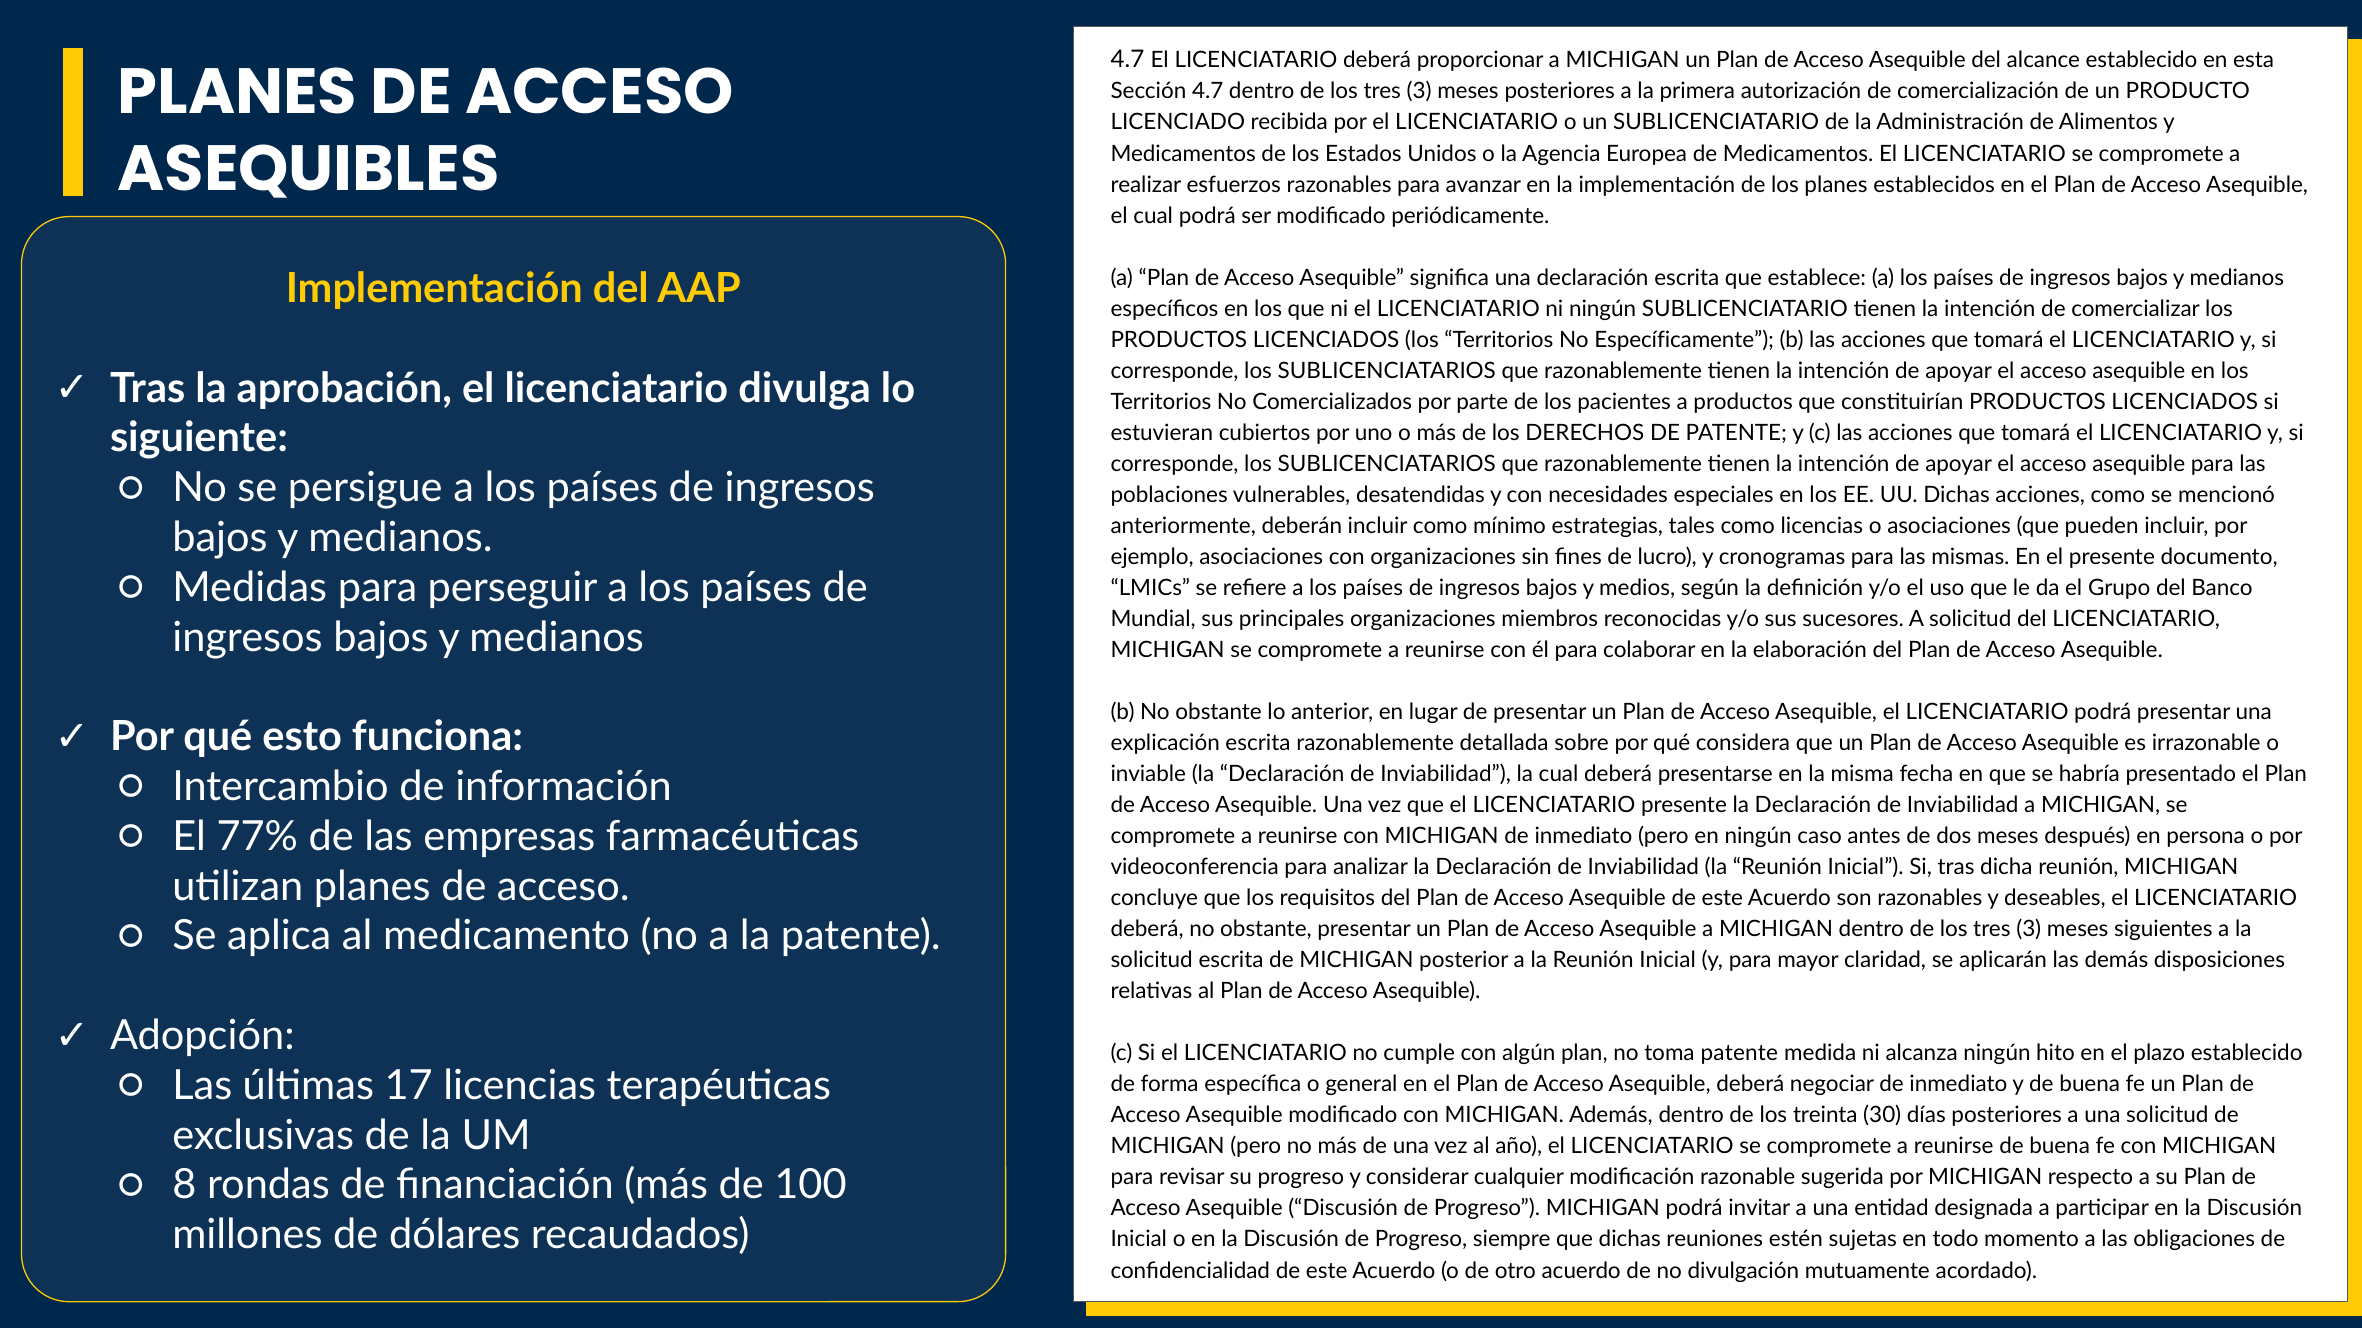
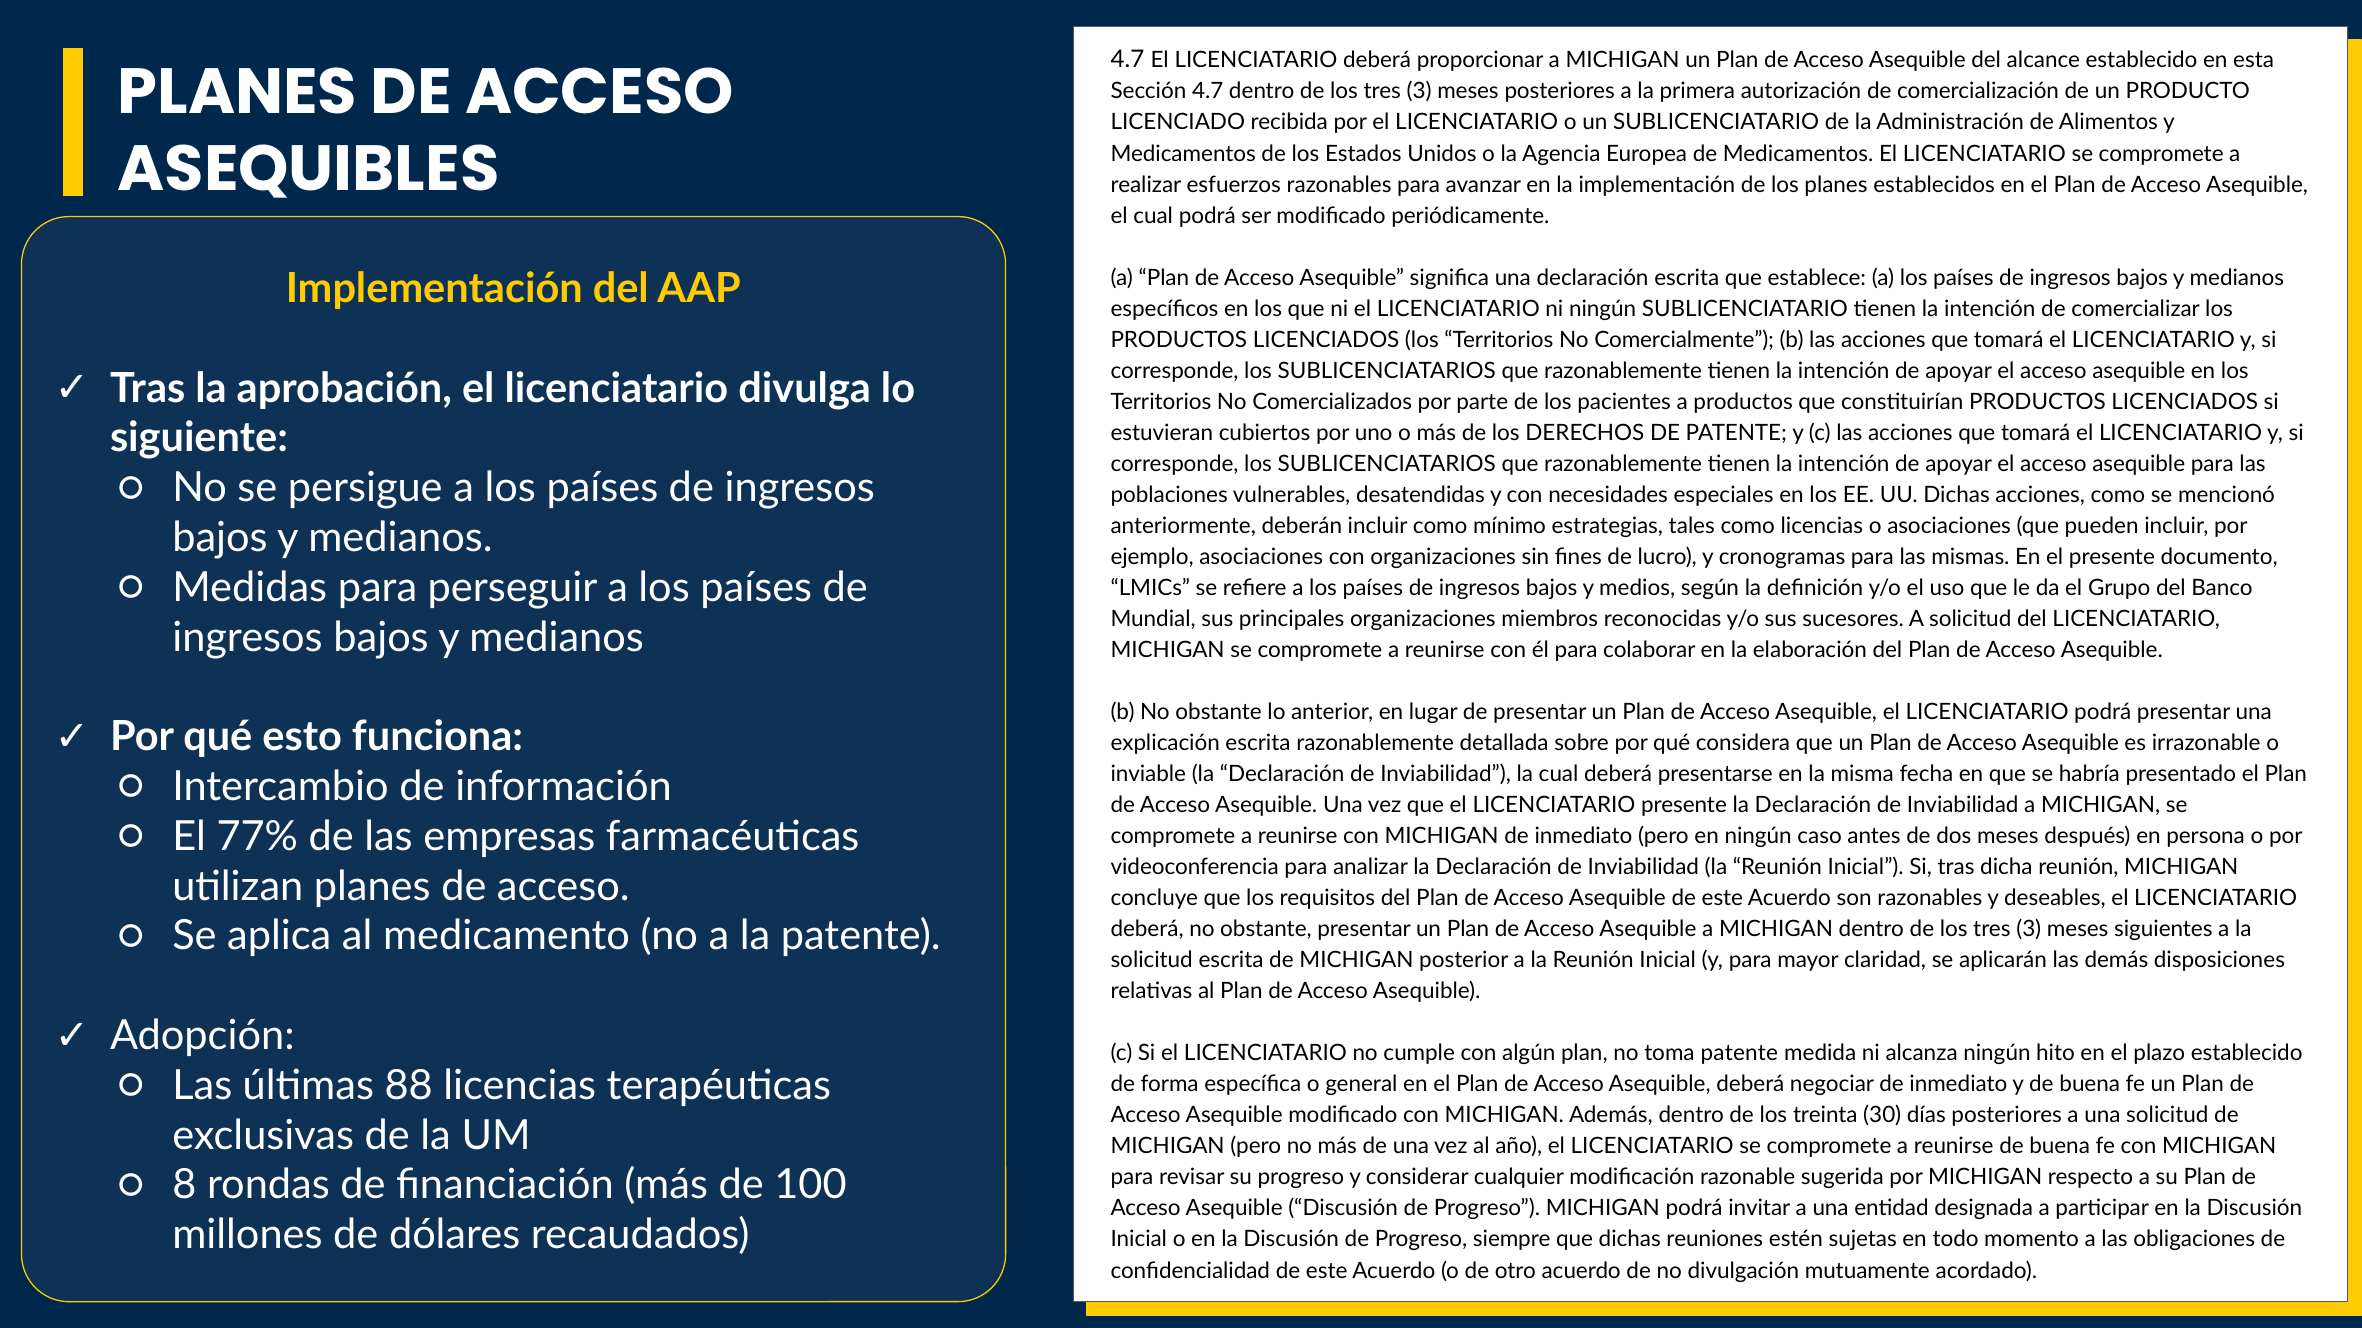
Específicamente: Específicamente -> Comercialmente
17: 17 -> 88
